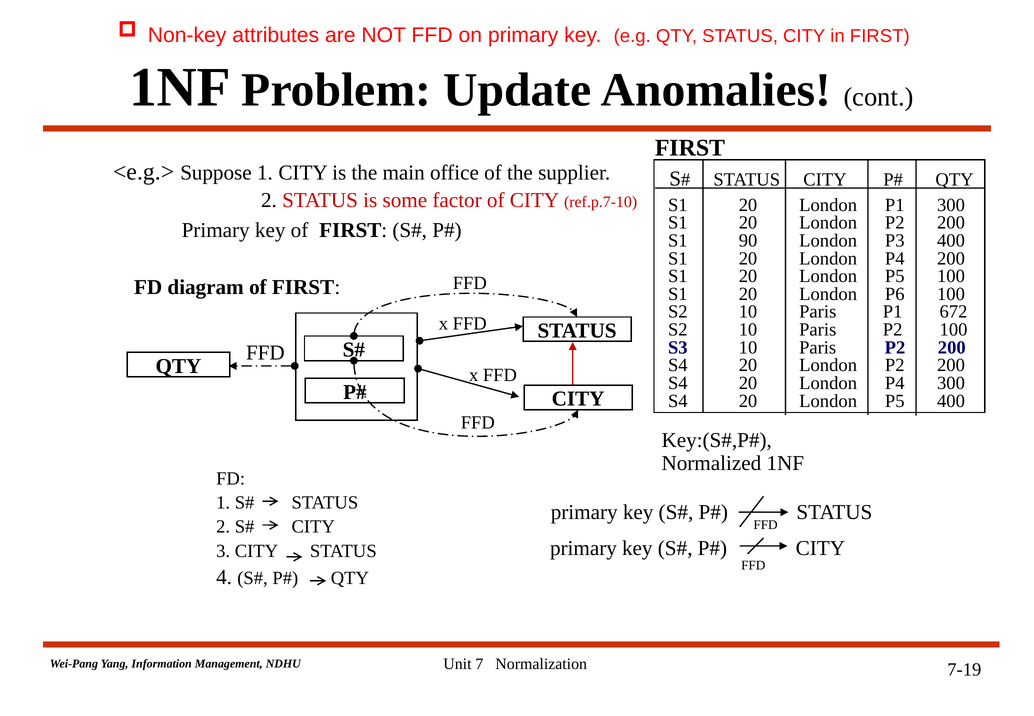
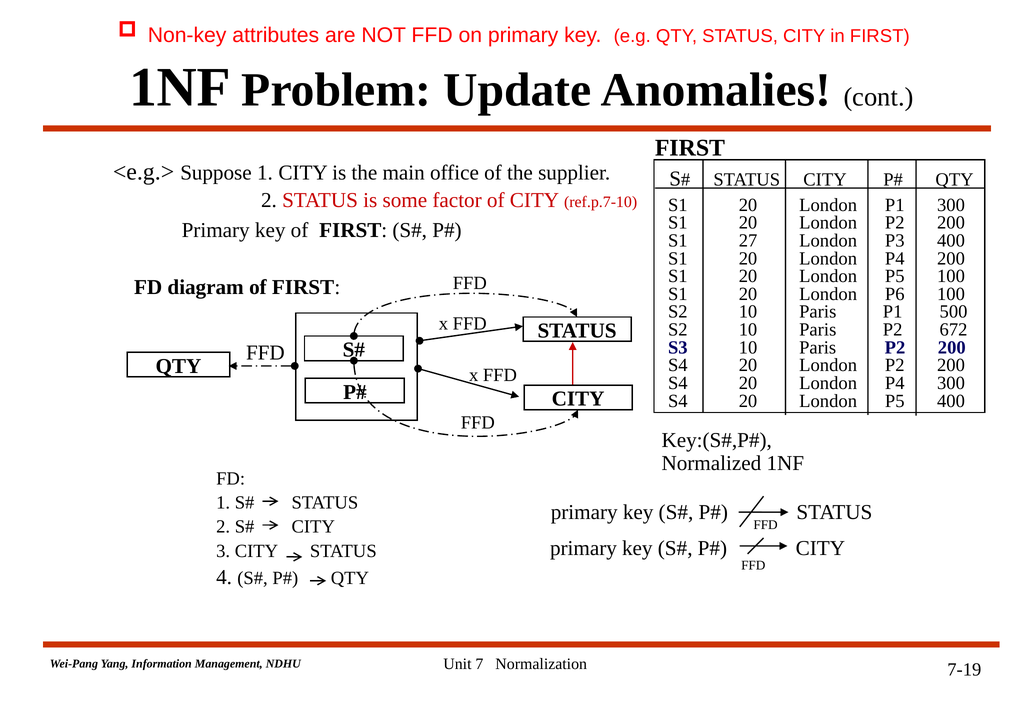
90: 90 -> 27
672: 672 -> 500
P2 100: 100 -> 672
